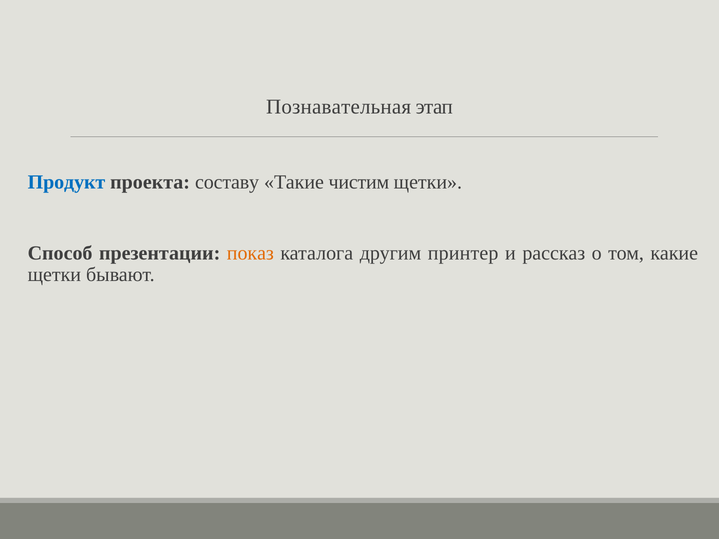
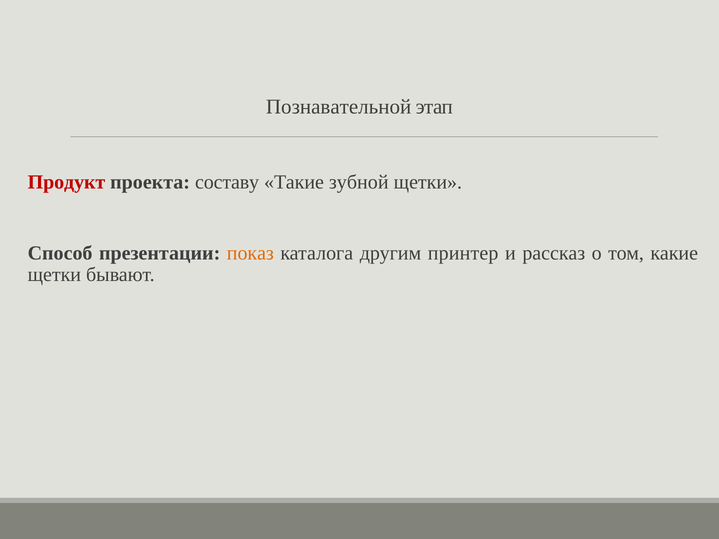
Познавательная: Познавательная -> Познавательной
Продукт colour: blue -> red
чистим: чистим -> зубной
